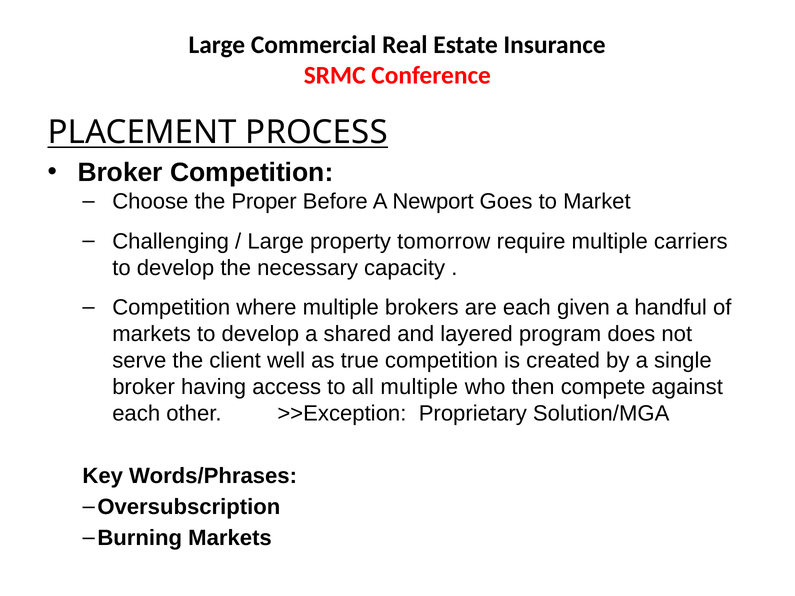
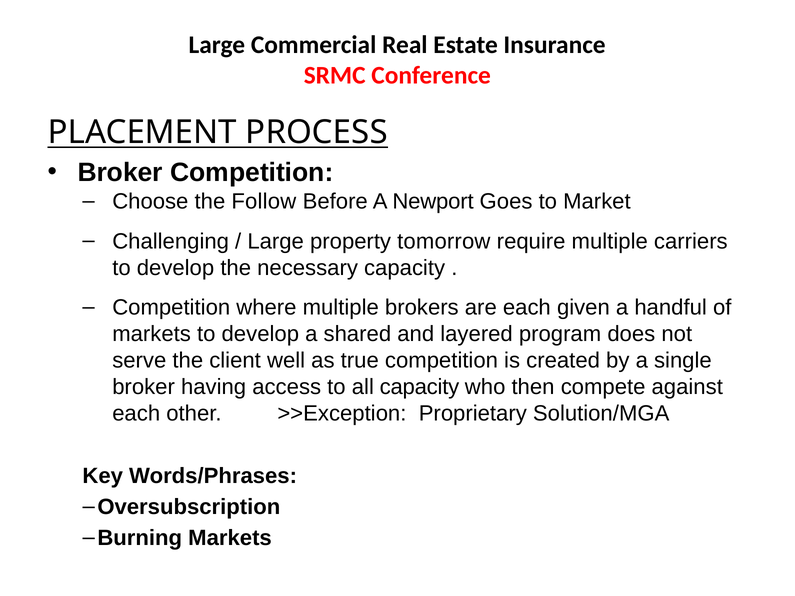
Proper: Proper -> Follow
all multiple: multiple -> capacity
